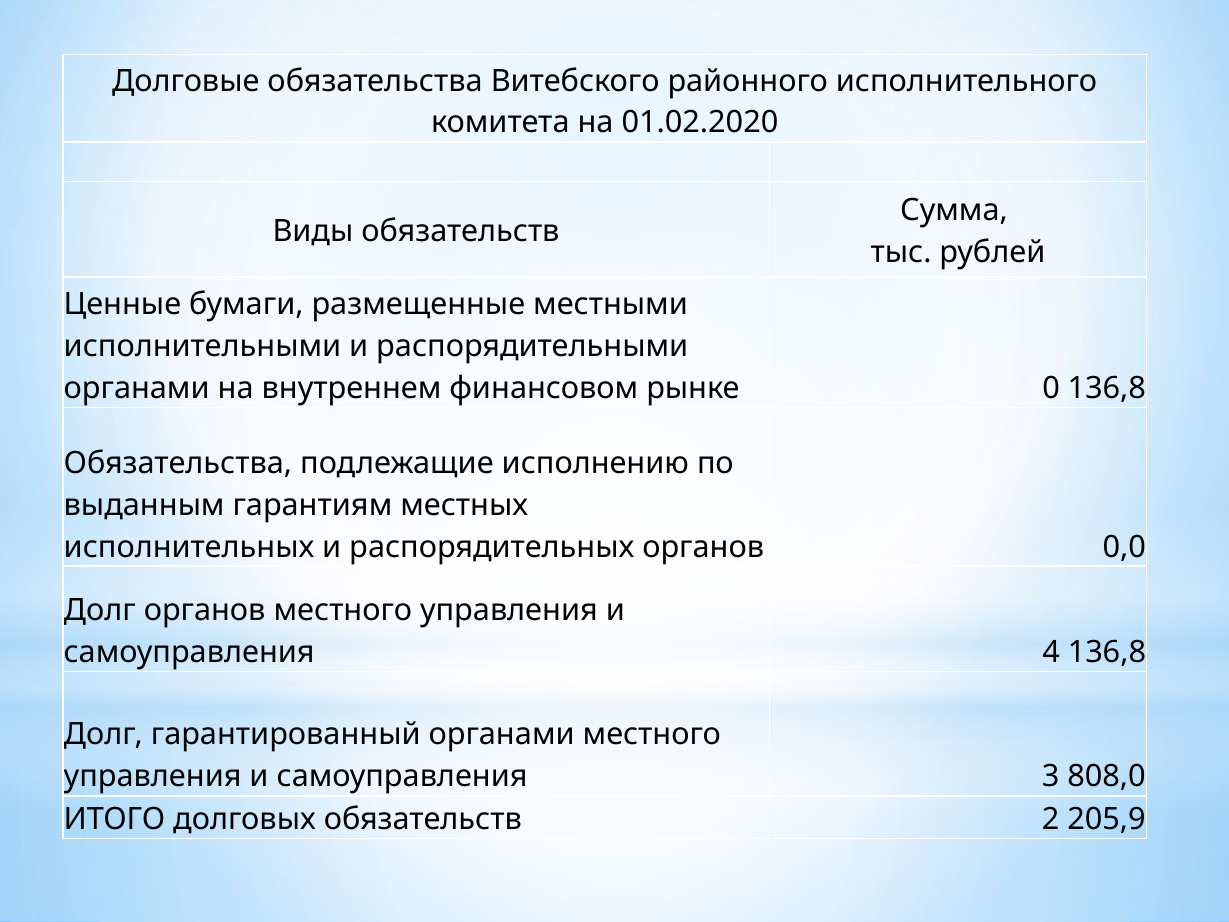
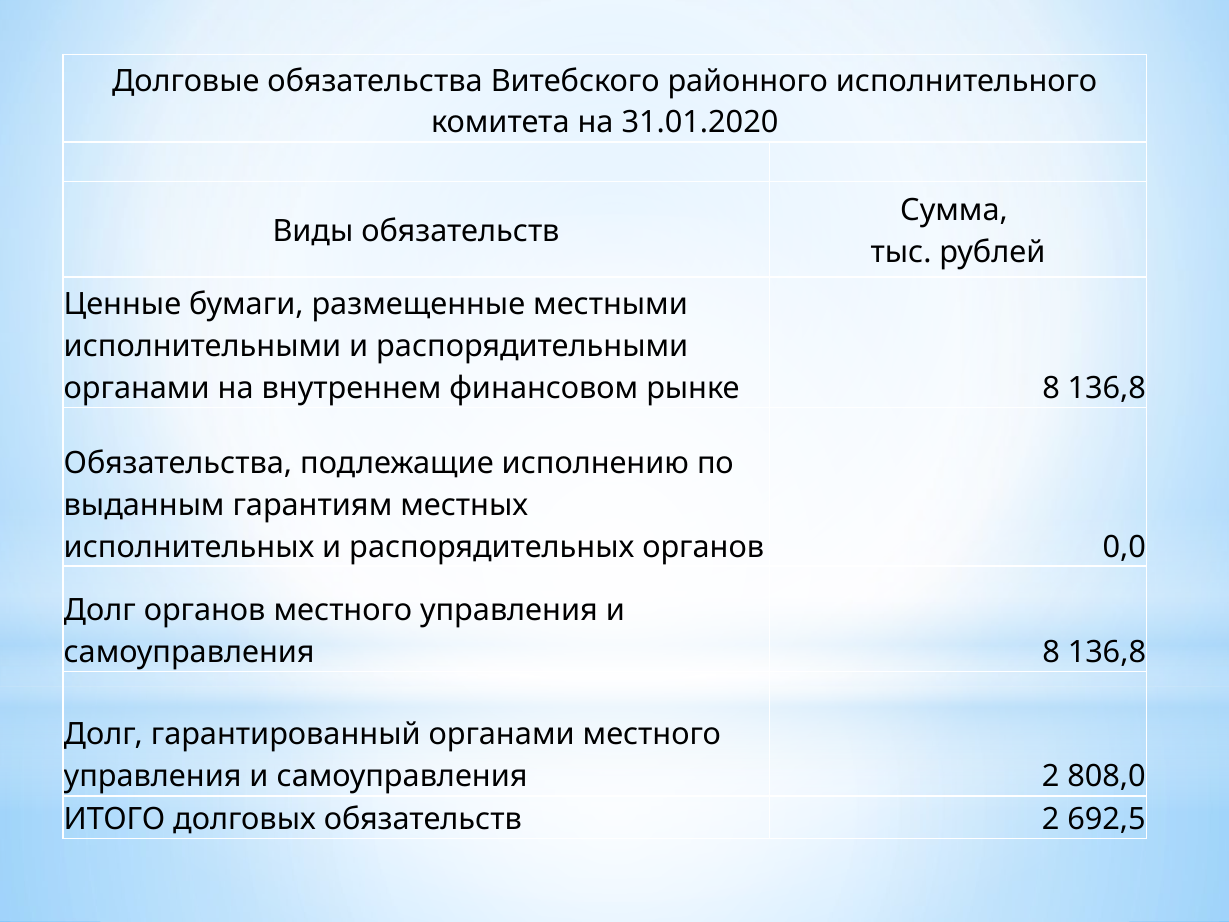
01.02.2020: 01.02.2020 -> 31.01.2020
рынке 0: 0 -> 8
самоуправления 4: 4 -> 8
самоуправления 3: 3 -> 2
205,9: 205,9 -> 692,5
